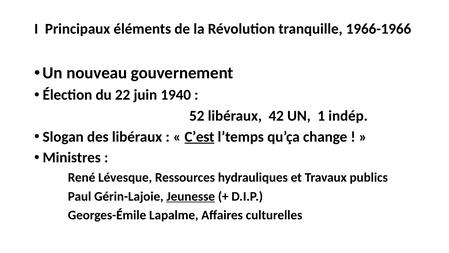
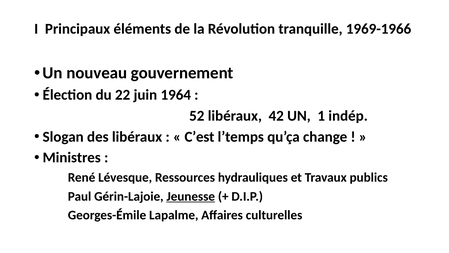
1966-1966: 1966-1966 -> 1969-1966
1940: 1940 -> 1964
C’est underline: present -> none
